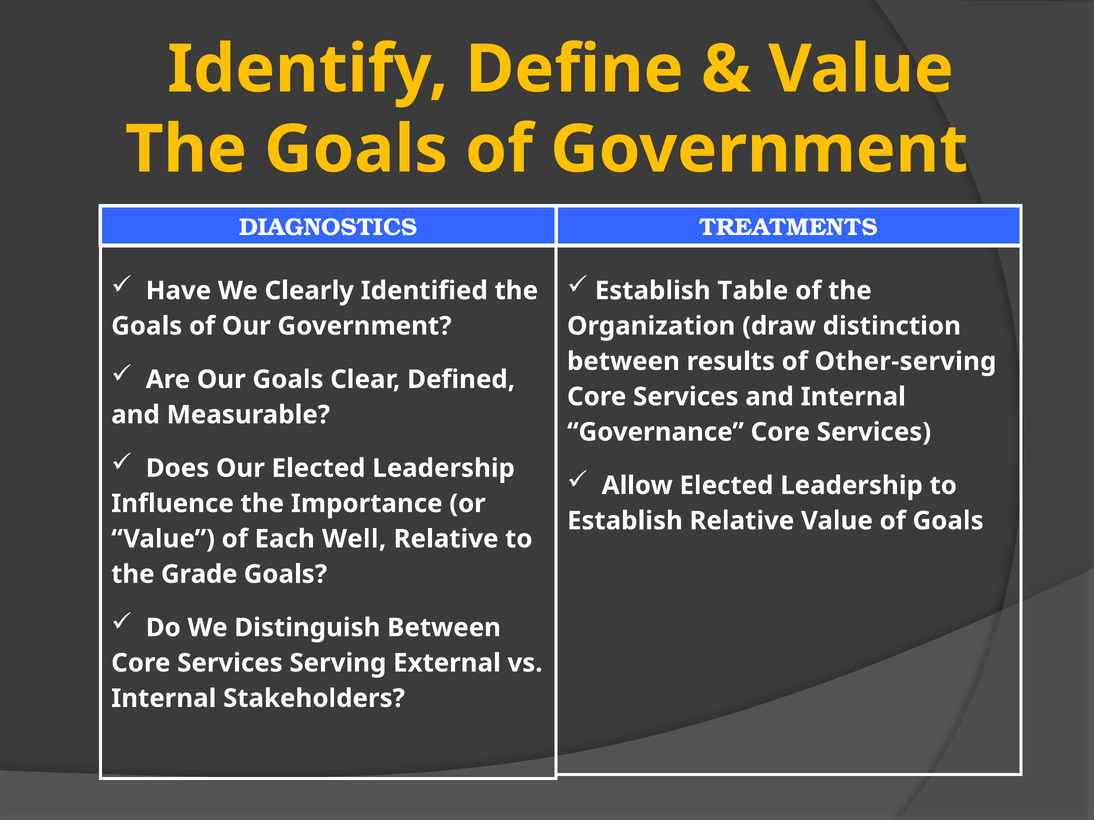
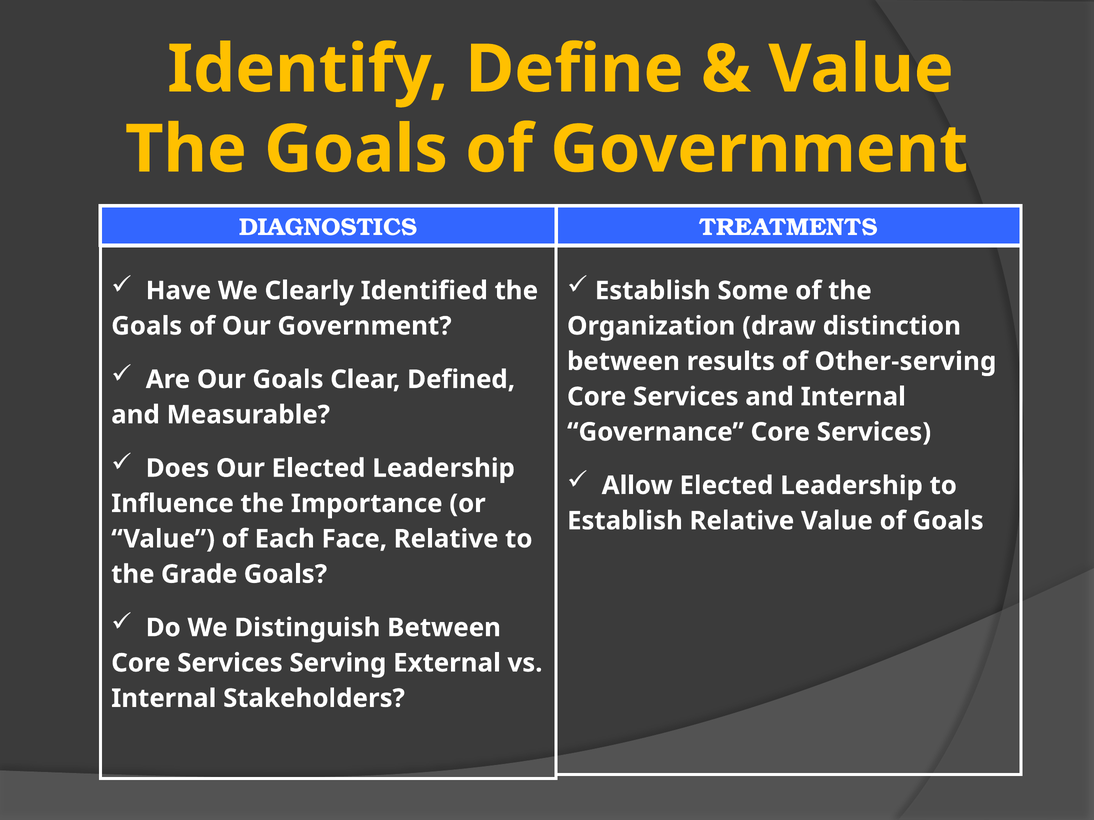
Table: Table -> Some
Well: Well -> Face
